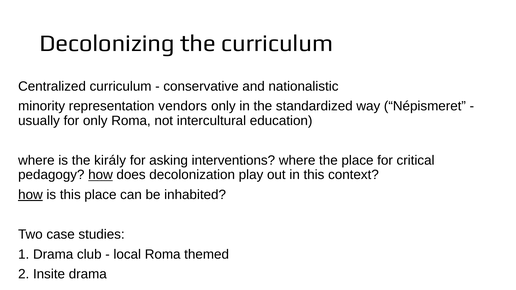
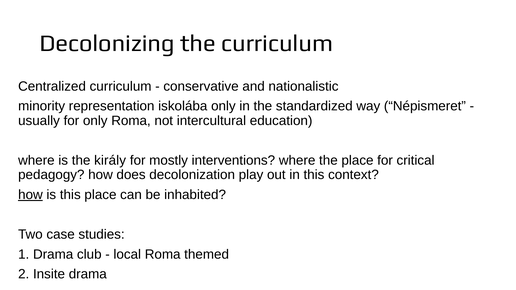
vendors: vendors -> iskolába
asking: asking -> mostly
how at (101, 175) underline: present -> none
